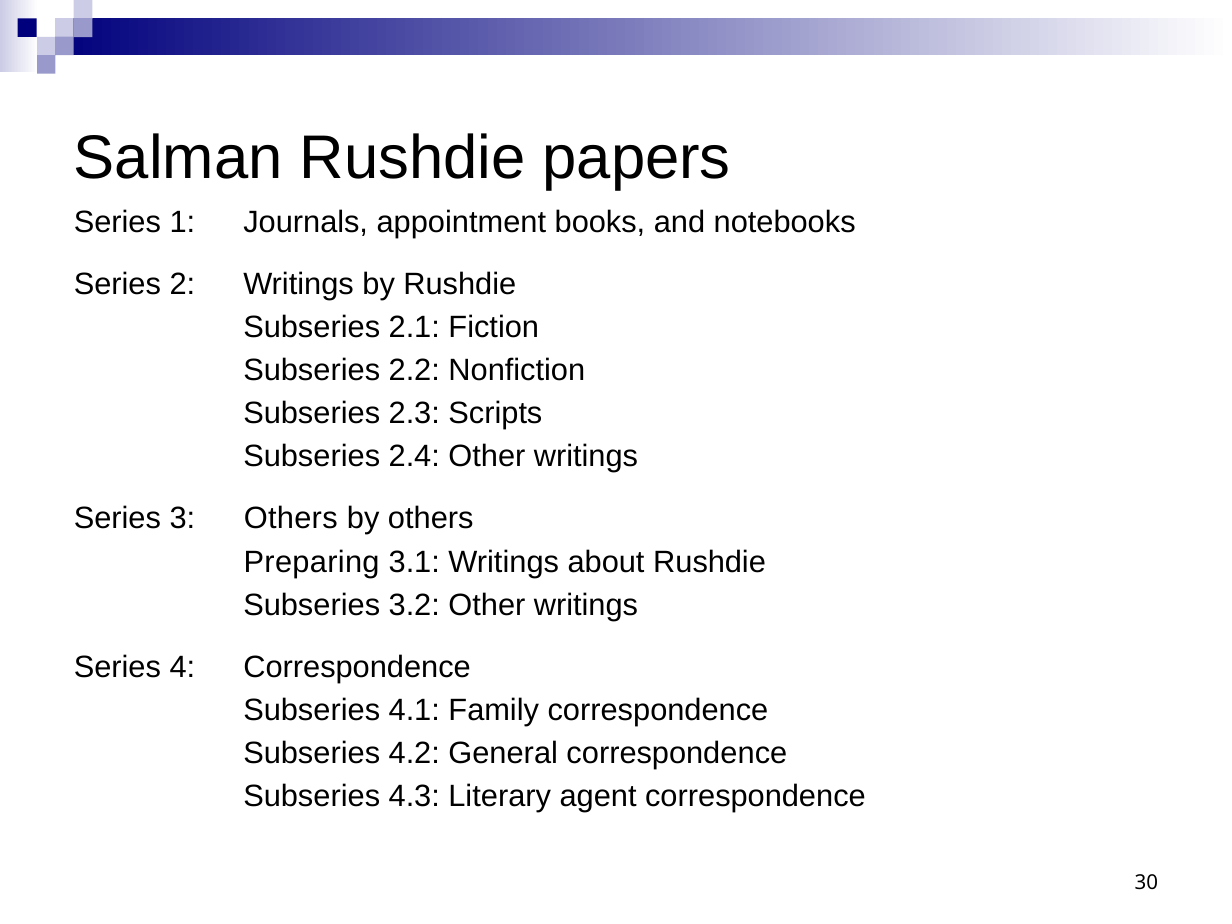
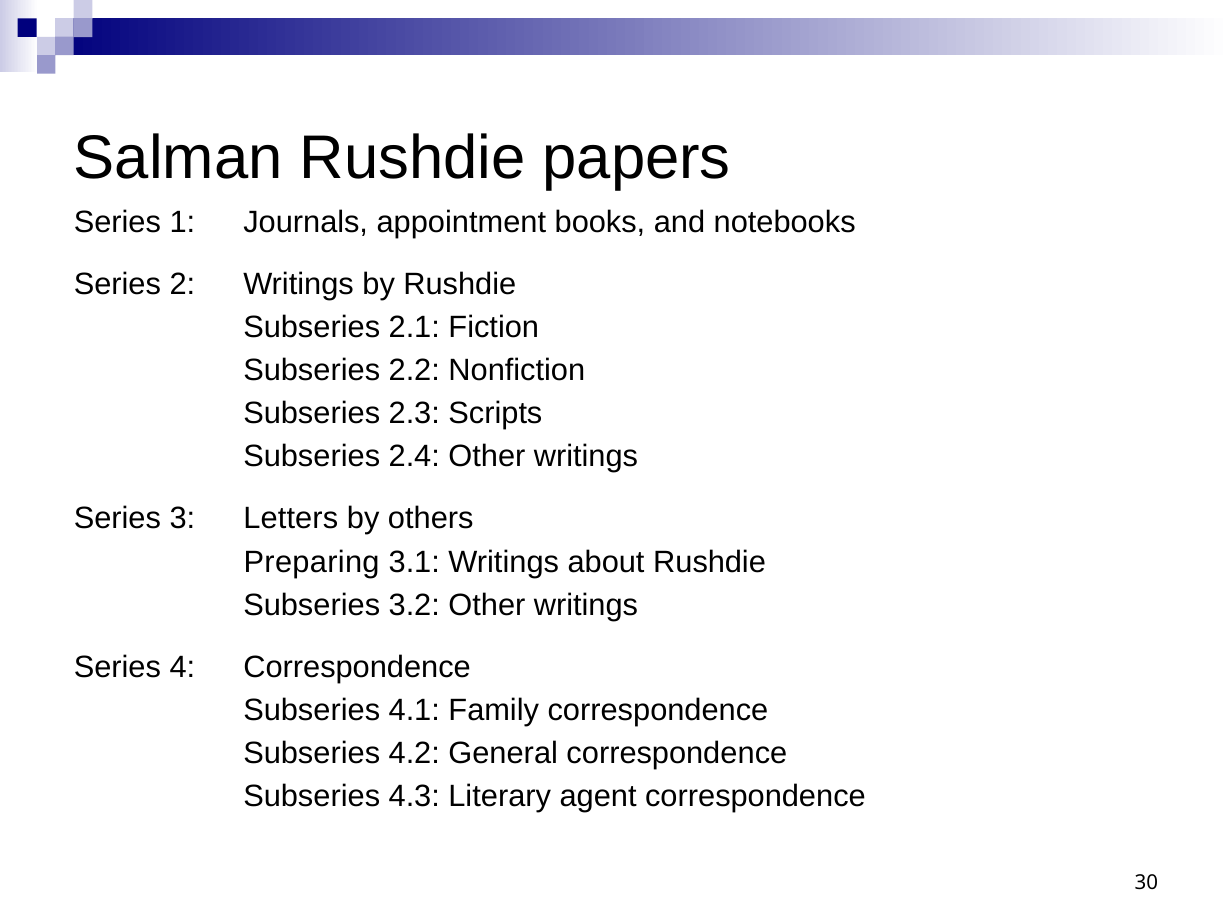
3 Others: Others -> Letters
